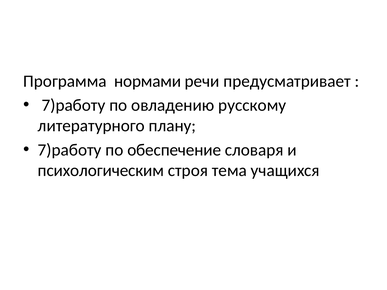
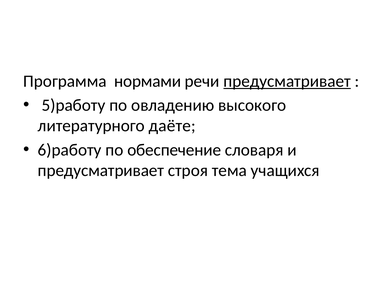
предусматривает at (287, 81) underline: none -> present
7)работу at (73, 105): 7)работу -> 5)работу
русскому: русскому -> высокого
плану: плану -> даёте
7)работу at (70, 150): 7)работу -> 6)работу
психологическим at (101, 171): психологическим -> предусматривает
